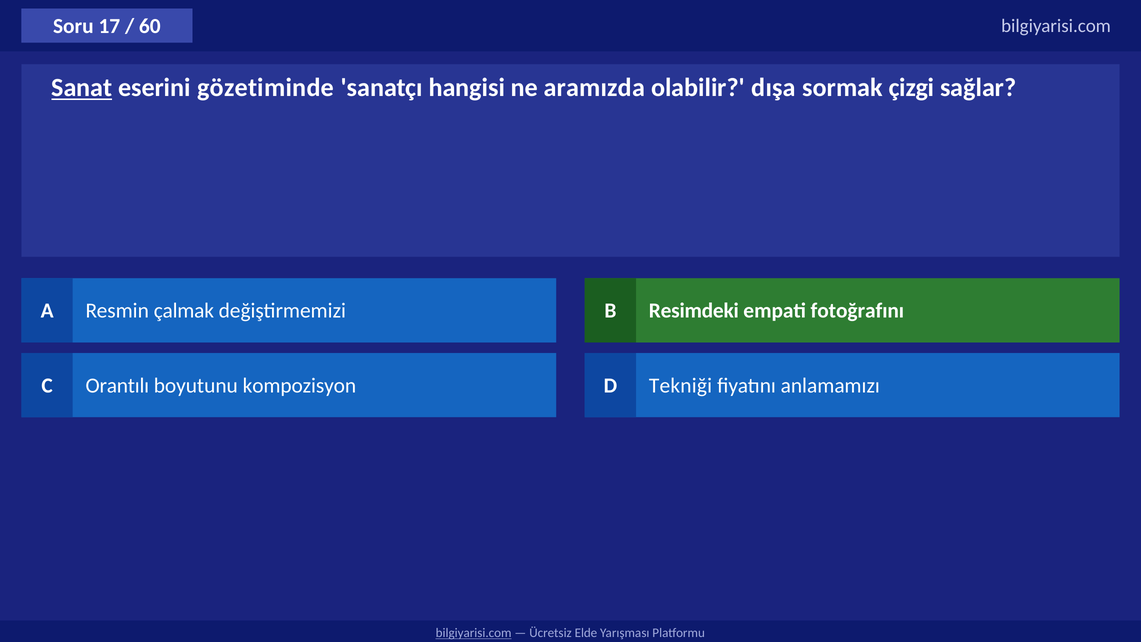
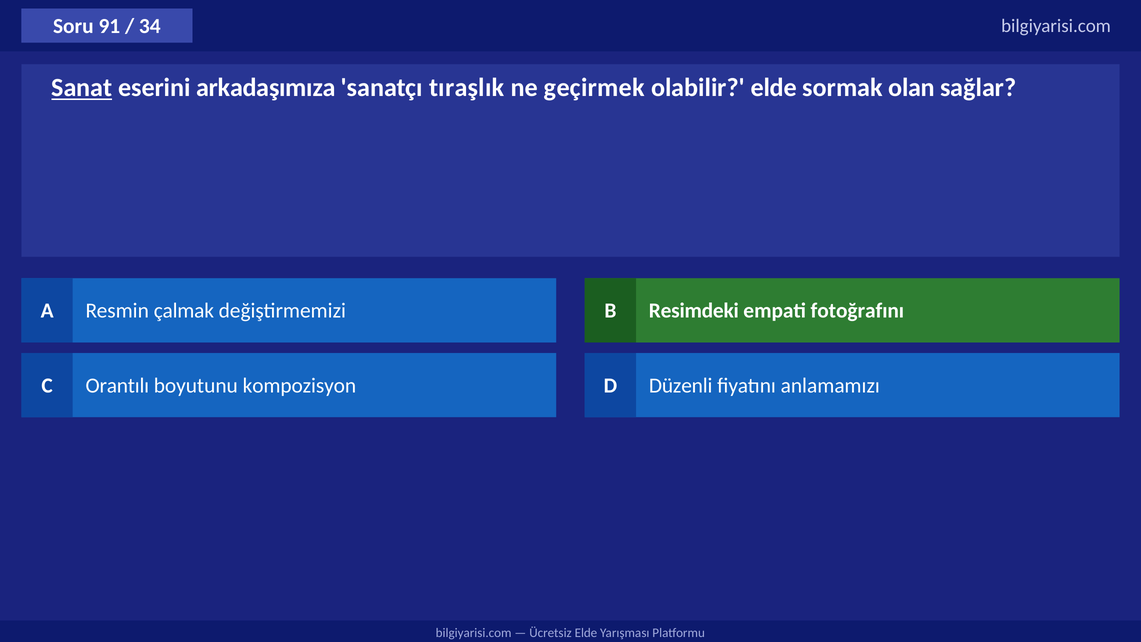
17: 17 -> 91
60: 60 -> 34
gözetiminde: gözetiminde -> arkadaşımıza
hangisi: hangisi -> tıraşlık
aramızda: aramızda -> geçirmek
olabilir dışa: dışa -> elde
çizgi: çizgi -> olan
Tekniği: Tekniği -> Düzenli
bilgiyarisi.com at (474, 633) underline: present -> none
